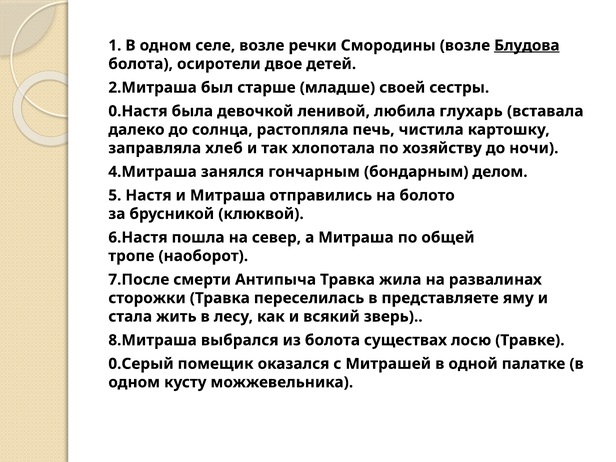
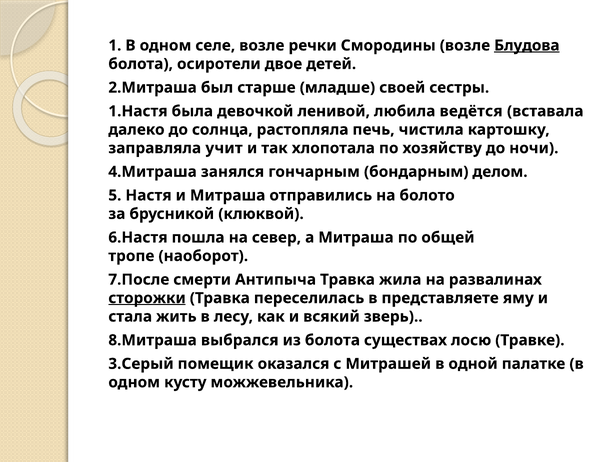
0.Настя: 0.Настя -> 1.Настя
глухарь: глухарь -> ведётся
хлеб: хлеб -> учит
сторожки underline: none -> present
0.Серый: 0.Серый -> 3.Серый
